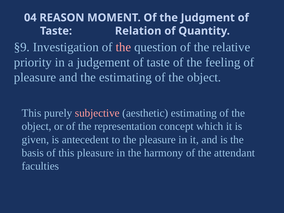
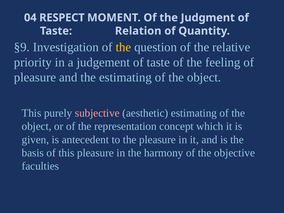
REASON: REASON -> RESPECT
the at (123, 47) colour: pink -> yellow
attendant: attendant -> objective
